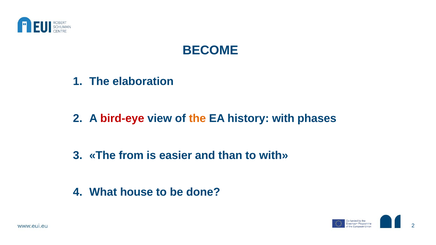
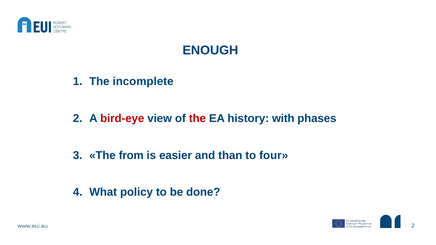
BECOME: BECOME -> ENOUGH
elaboration: elaboration -> incomplete
the at (197, 118) colour: orange -> red
to with: with -> four
house: house -> policy
